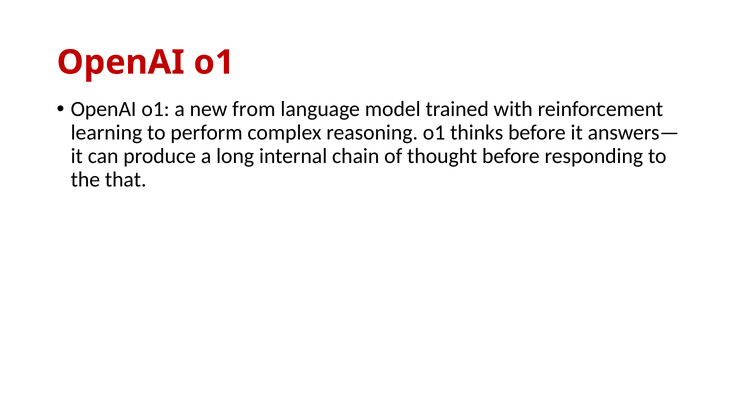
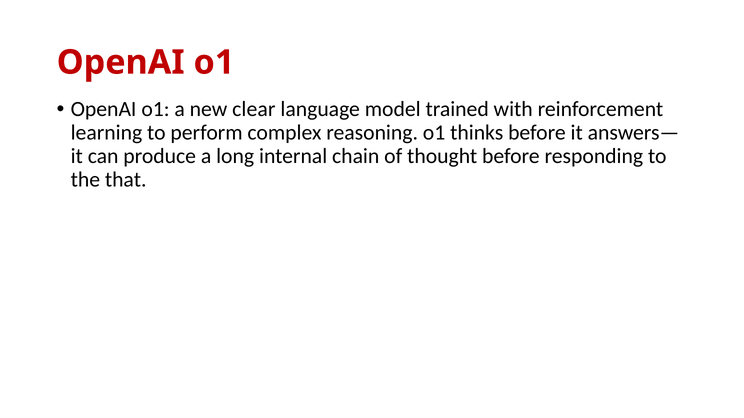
from: from -> clear
